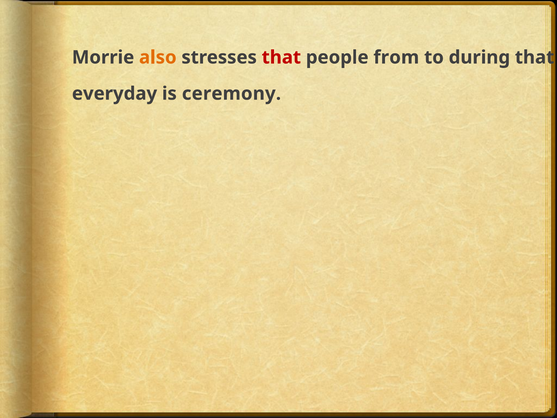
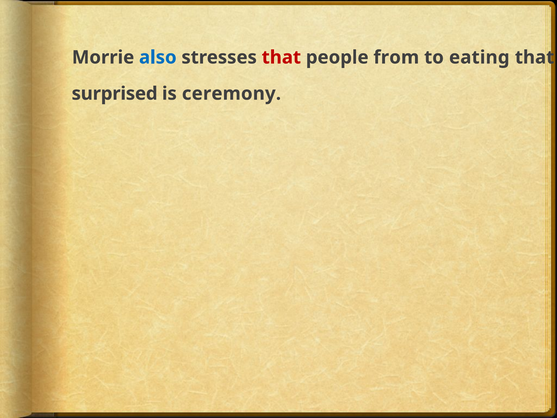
also colour: orange -> blue
during: during -> eating
everyday: everyday -> surprised
